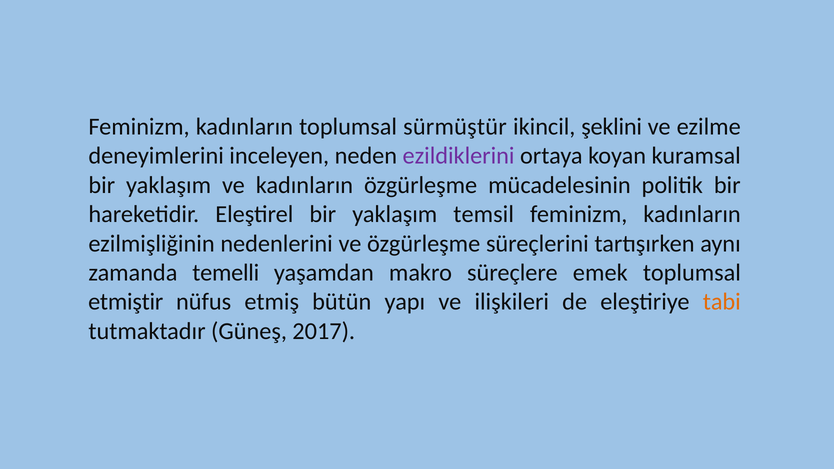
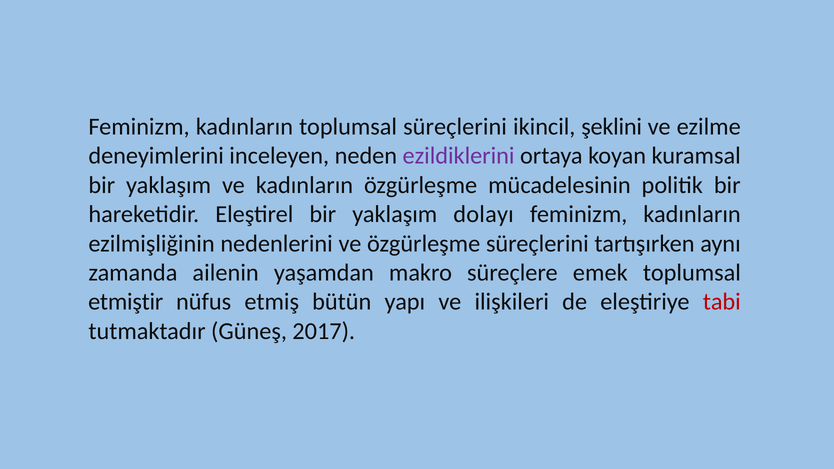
toplumsal sürmüştür: sürmüştür -> süreçlerini
temsil: temsil -> dolayı
temelli: temelli -> ailenin
tabi colour: orange -> red
